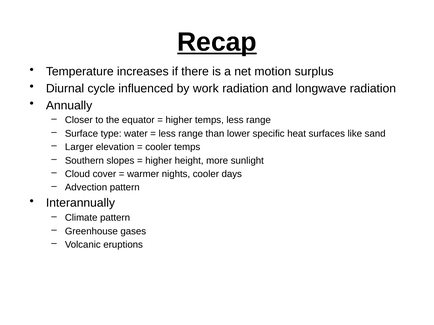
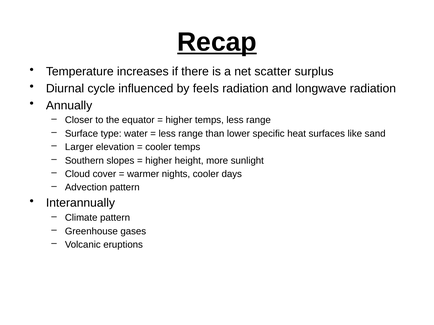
motion: motion -> scatter
work: work -> feels
